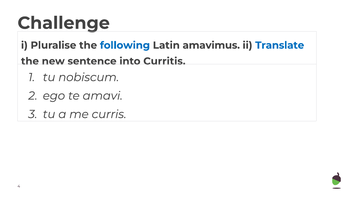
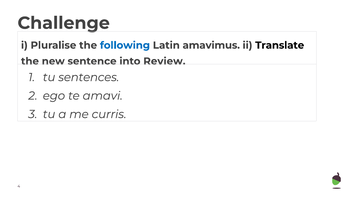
Translate colour: blue -> black
Curritis: Curritis -> Review
nobiscum: nobiscum -> sentences
